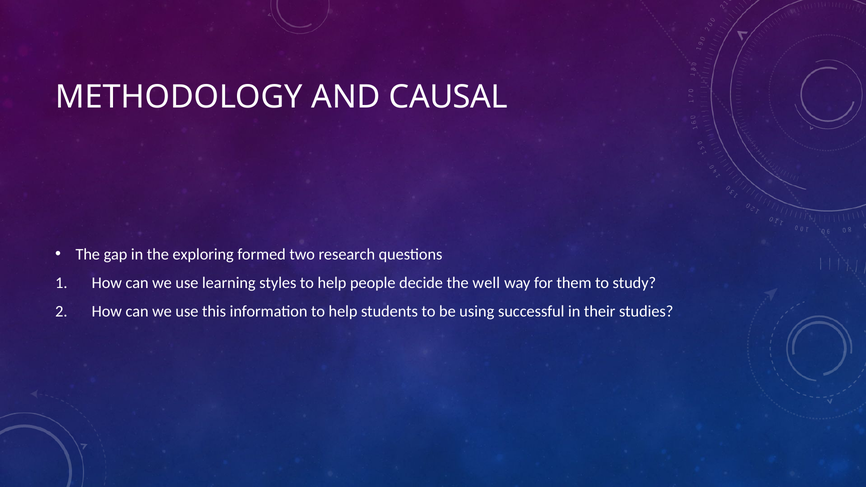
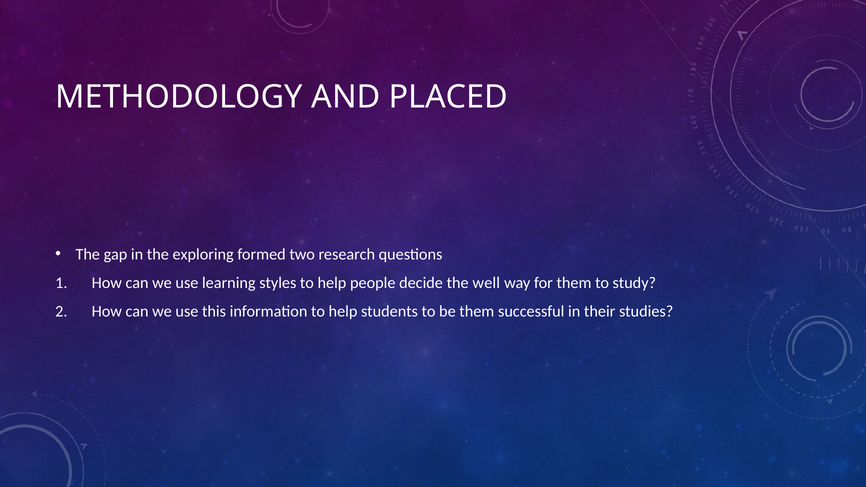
CAUSAL: CAUSAL -> PLACED
be using: using -> them
